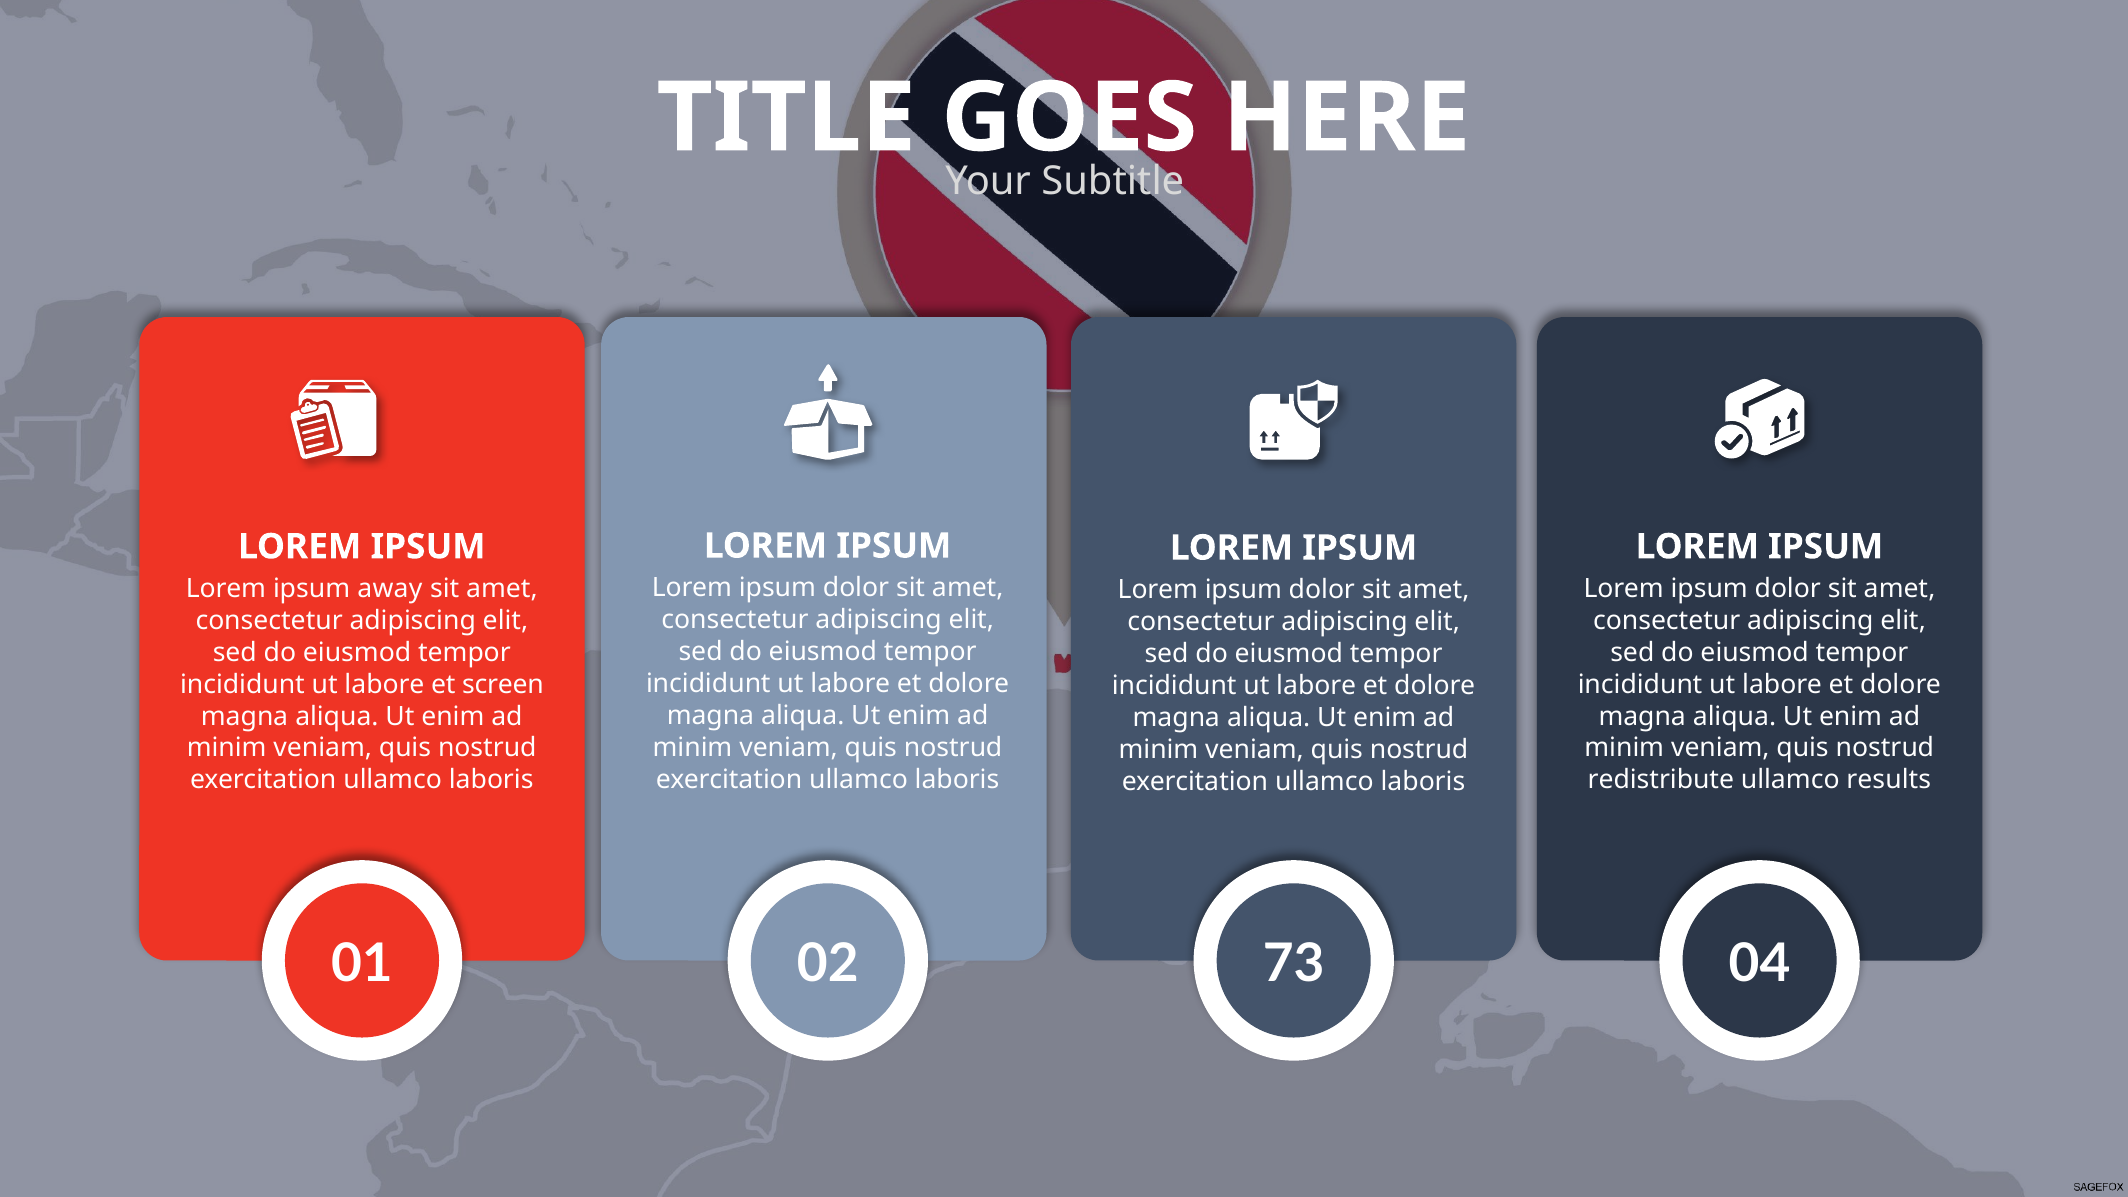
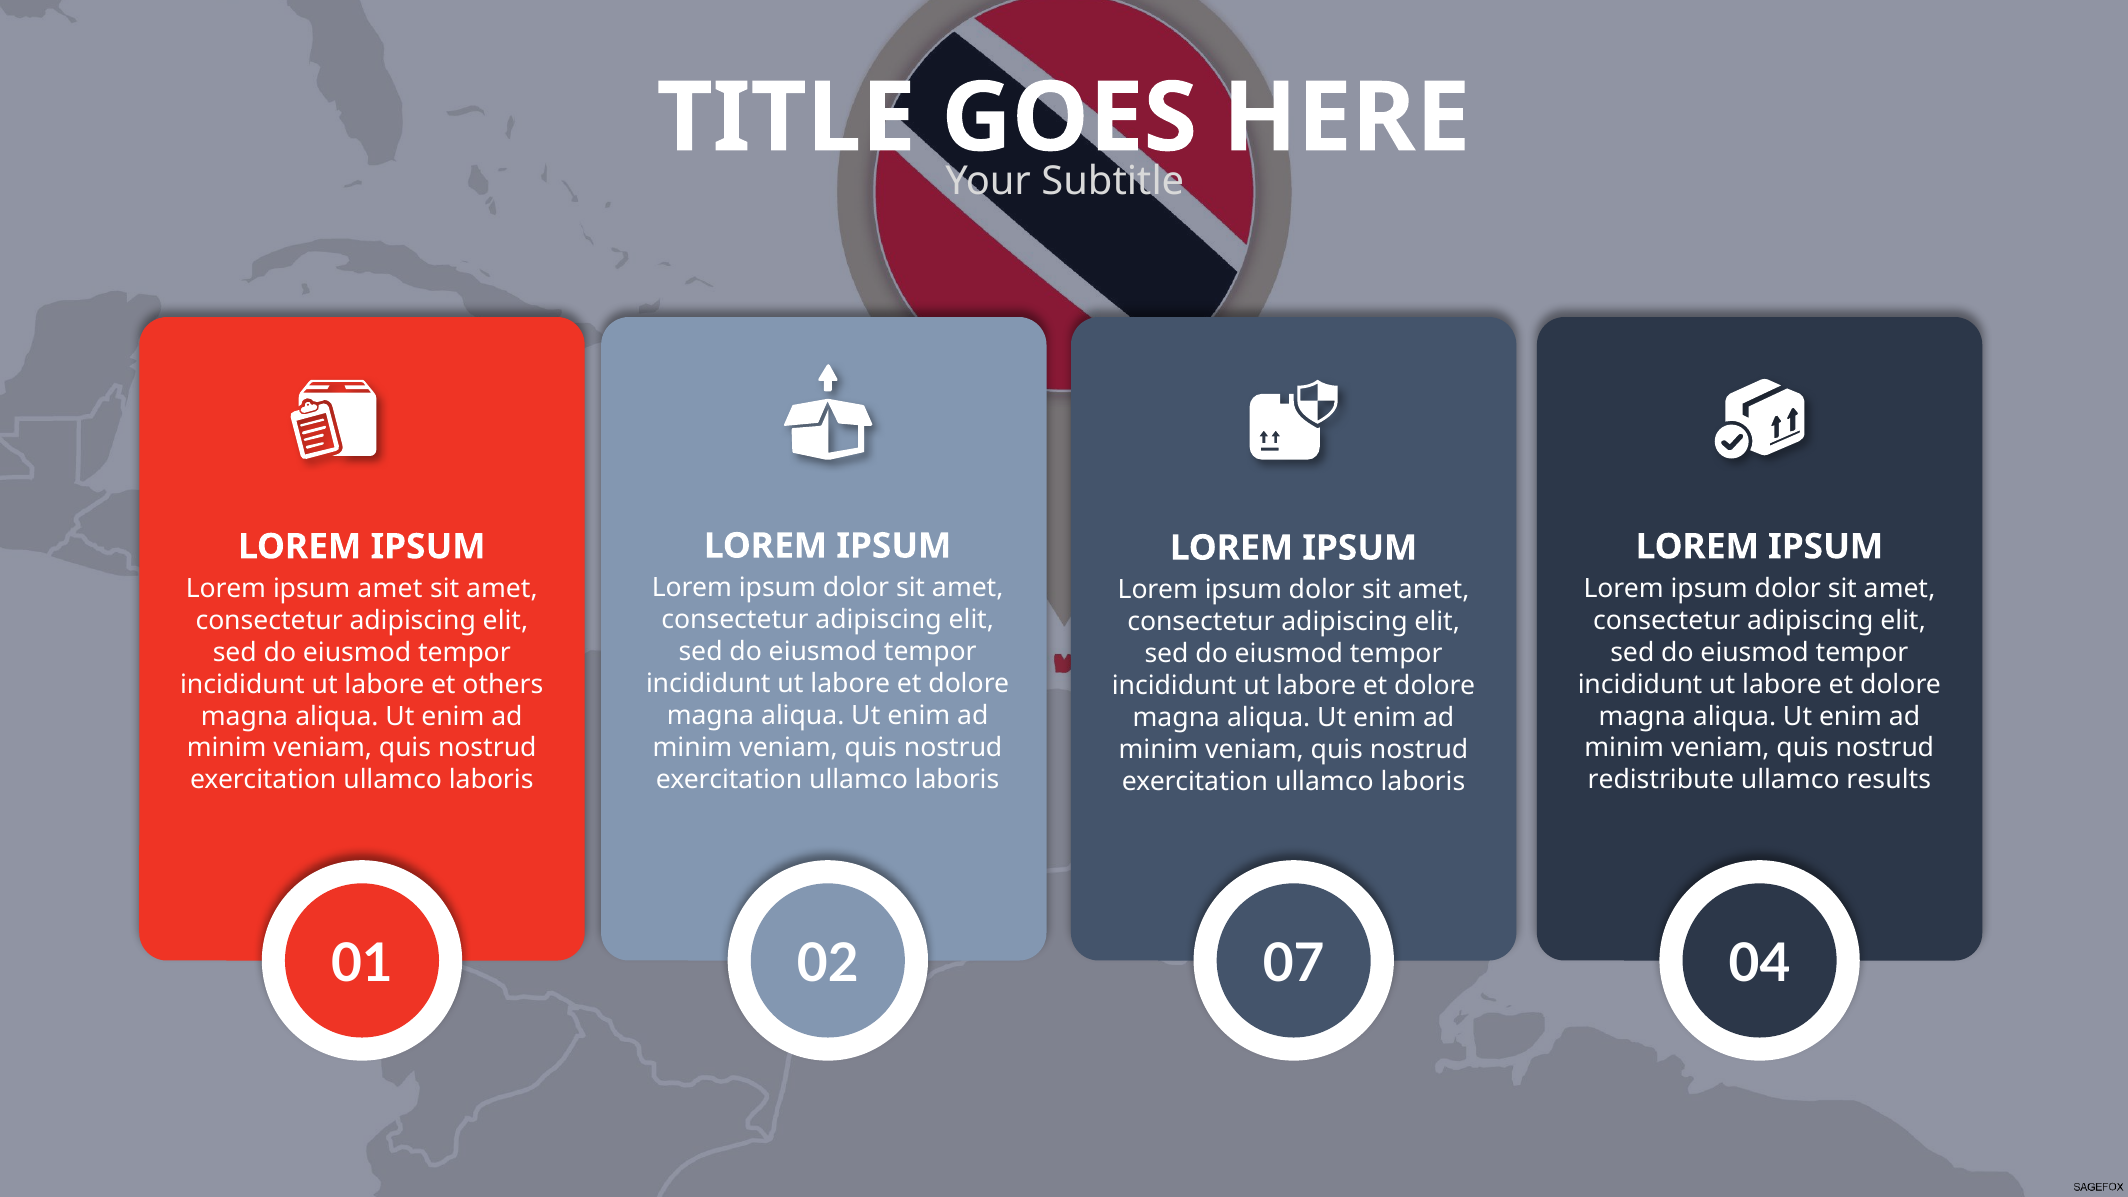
ipsum away: away -> amet
screen: screen -> others
73: 73 -> 07
